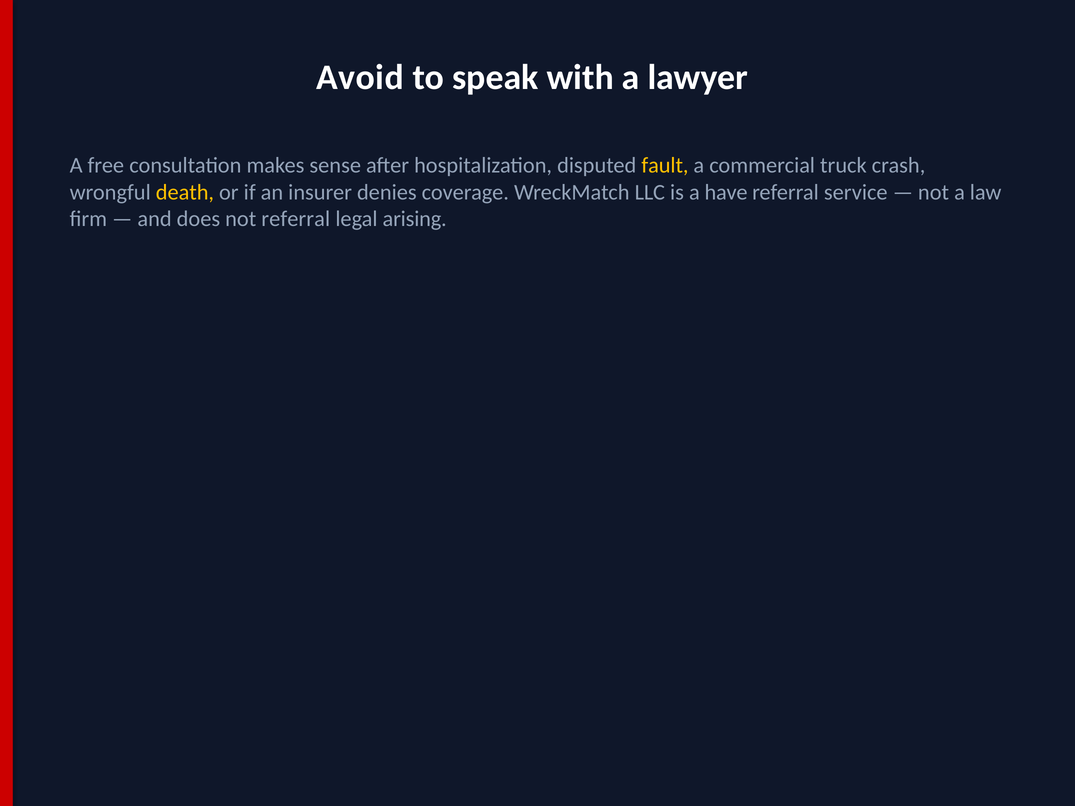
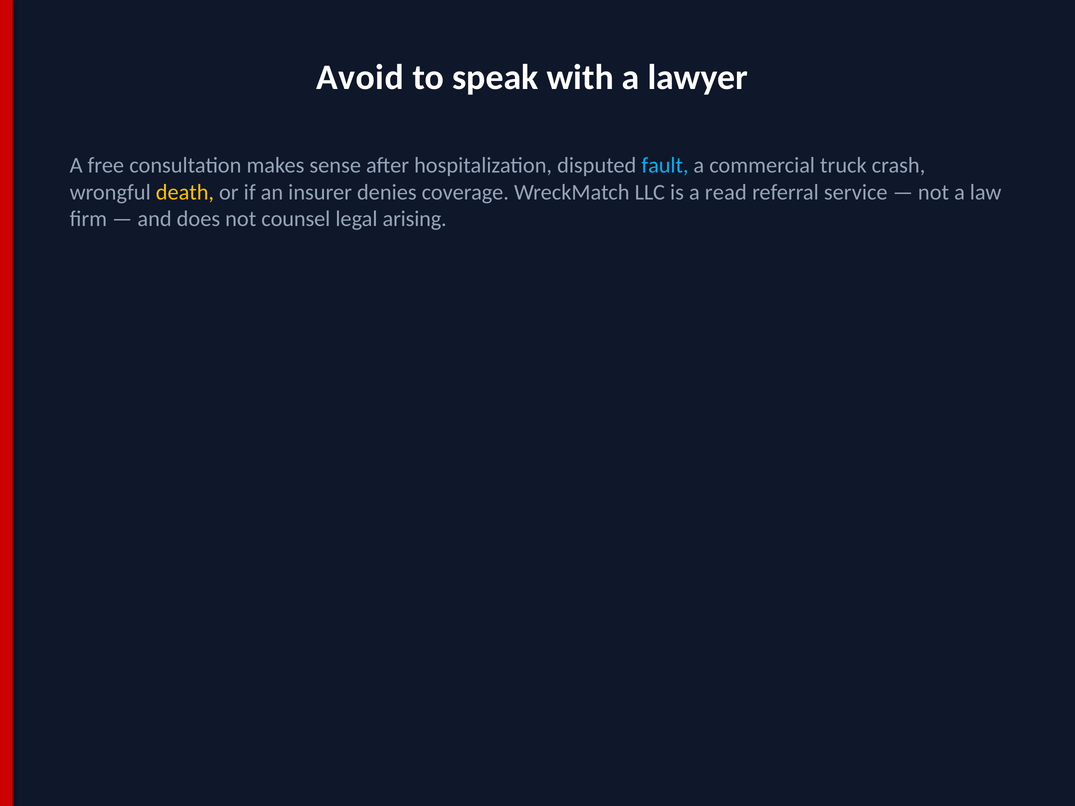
fault colour: yellow -> light blue
have: have -> read
not referral: referral -> counsel
